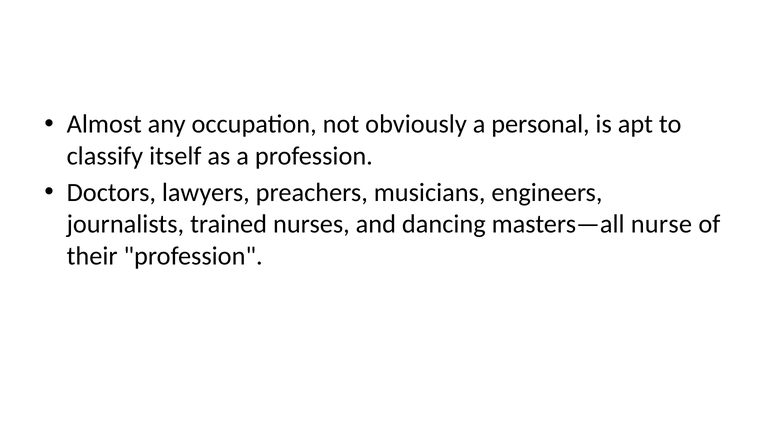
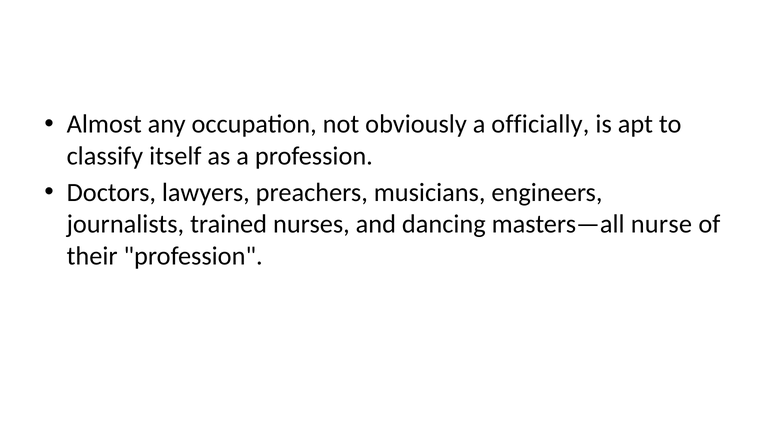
personal: personal -> officially
